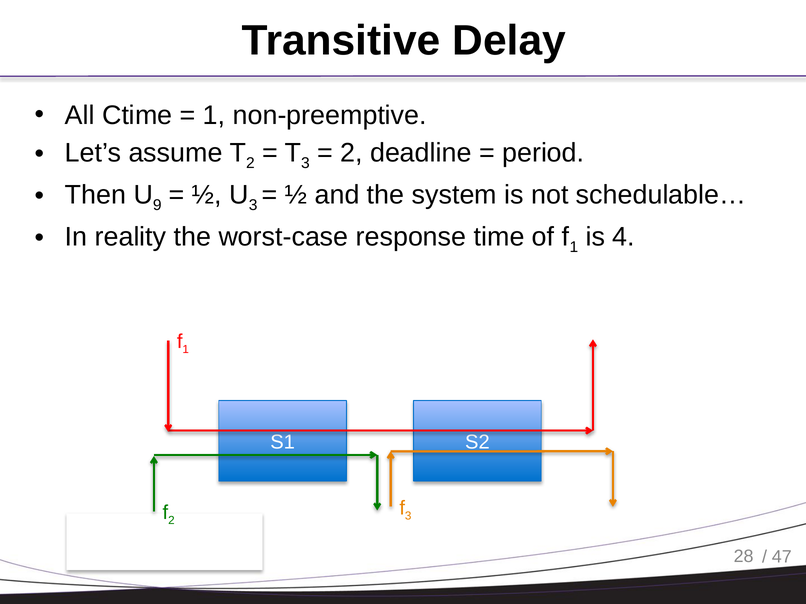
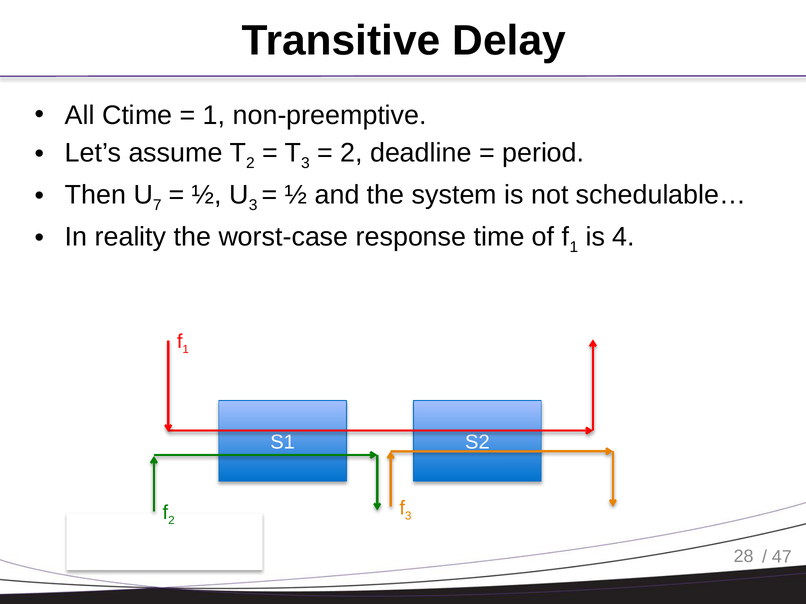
9: 9 -> 7
